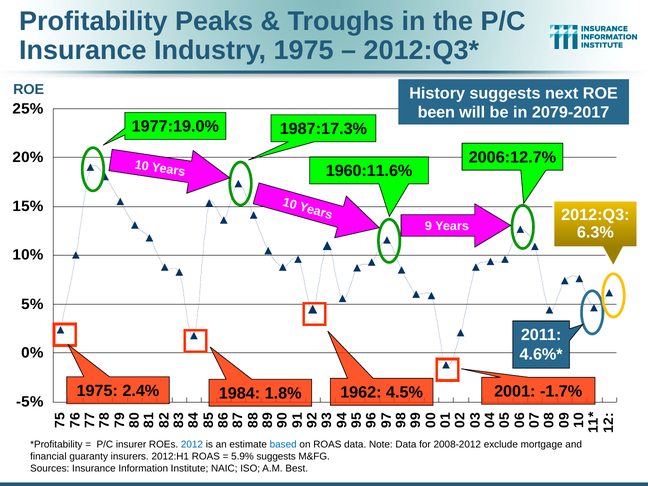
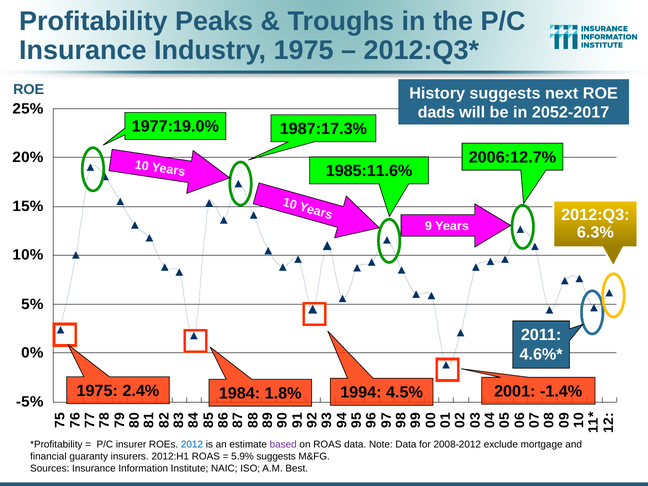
been: been -> dads
2079-2017: 2079-2017 -> 2052-2017
1960:11.6%: 1960:11.6% -> 1985:11.6%
1962: 1962 -> 1994
-1.7%: -1.7% -> -1.4%
based colour: blue -> purple
